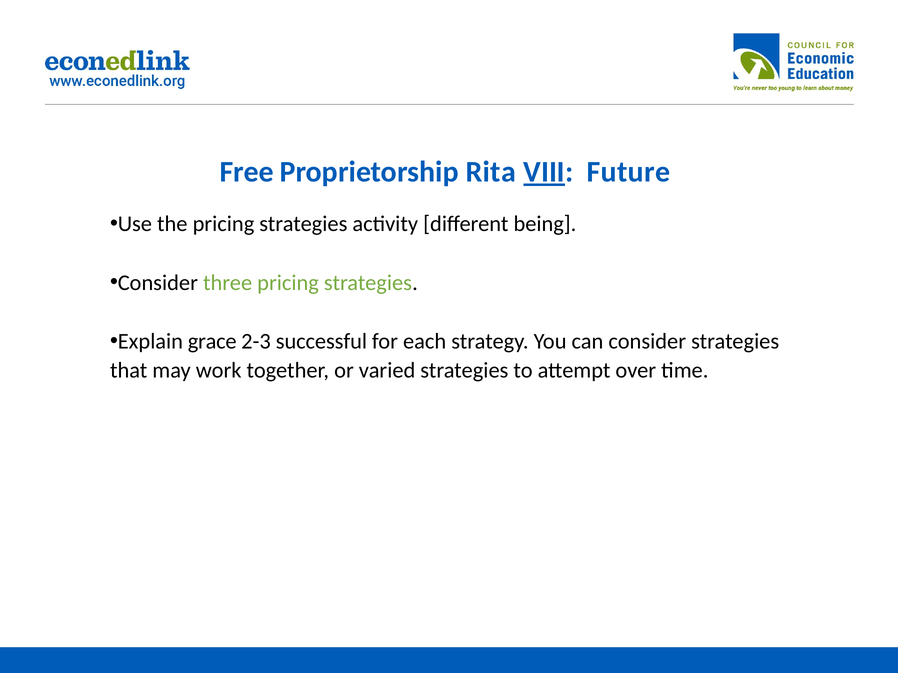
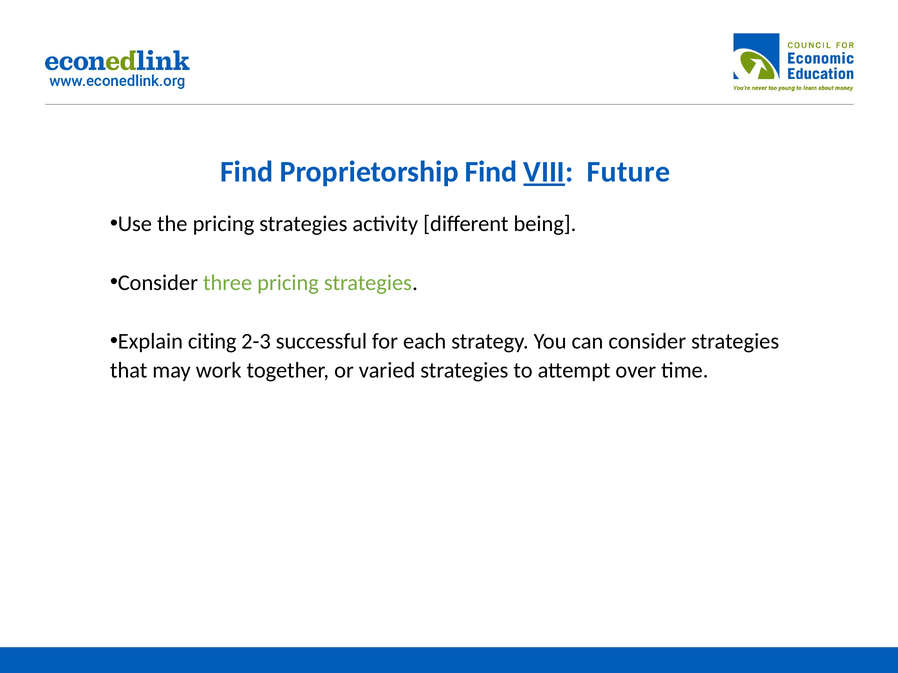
Free at (247, 172): Free -> Find
Proprietorship Rita: Rita -> Find
grace: grace -> citing
